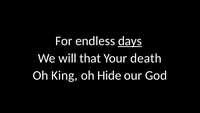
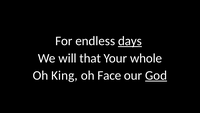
death: death -> whole
Hide: Hide -> Face
God underline: none -> present
